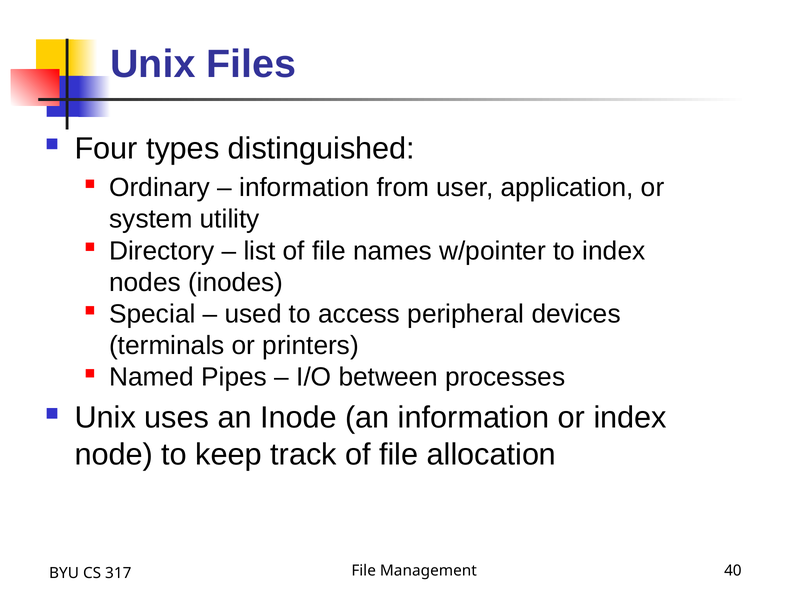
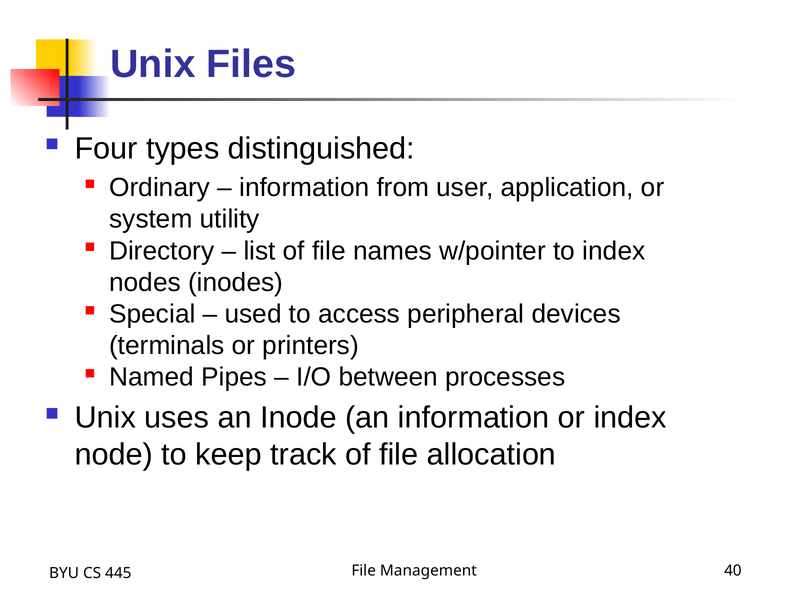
317: 317 -> 445
